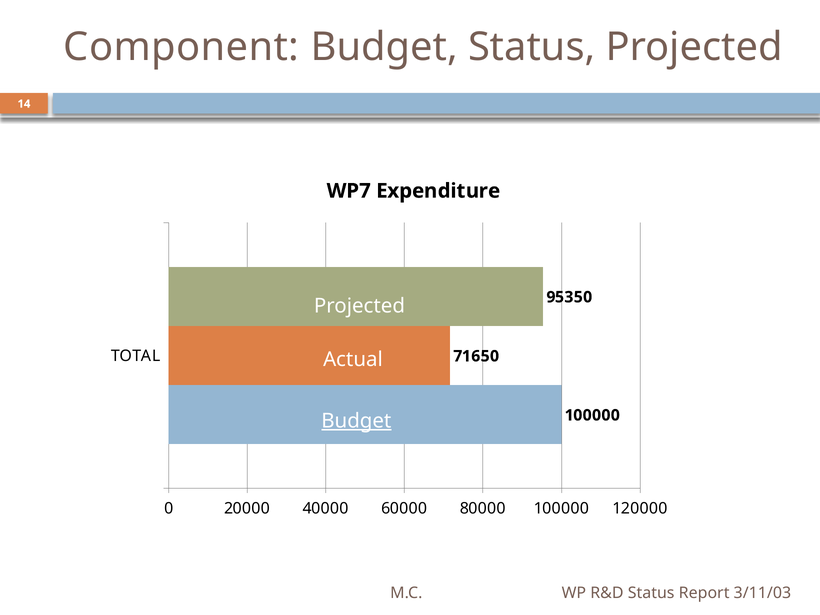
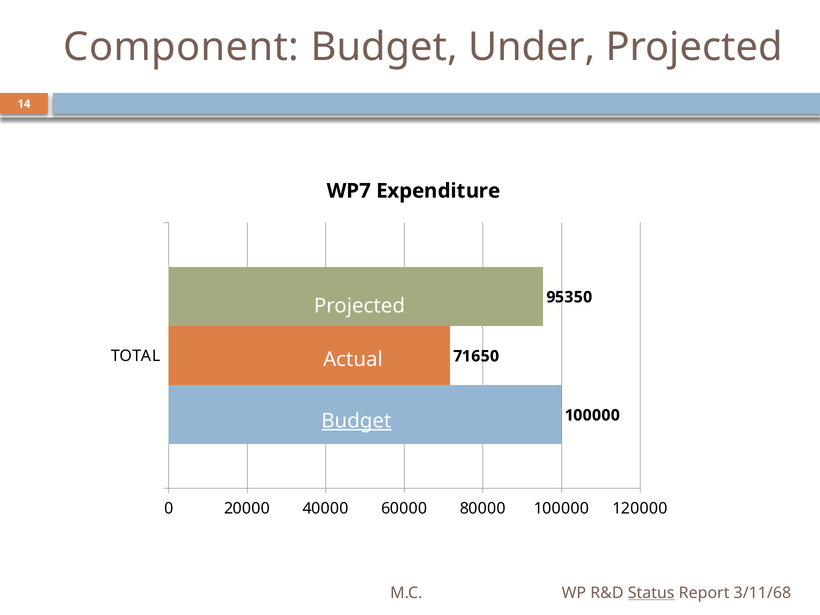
Budget Status: Status -> Under
Status at (651, 593) underline: none -> present
3/11/03: 3/11/03 -> 3/11/68
